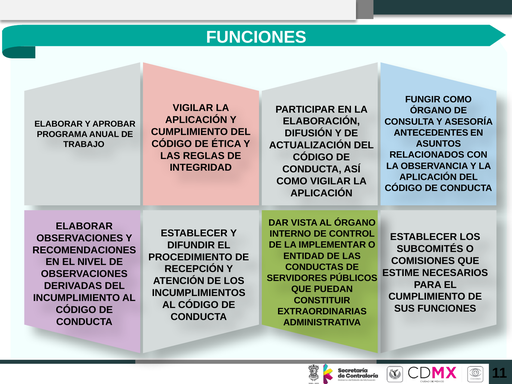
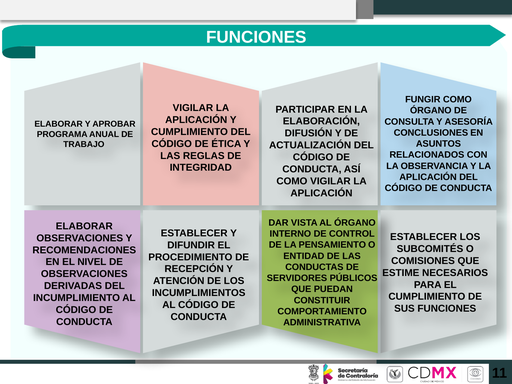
ANTECEDENTES: ANTECEDENTES -> CONCLUSIONES
IMPLEMENTAR: IMPLEMENTAR -> PENSAMIENTO
EXTRAORDINARIAS: EXTRAORDINARIAS -> COMPORTAMIENTO
